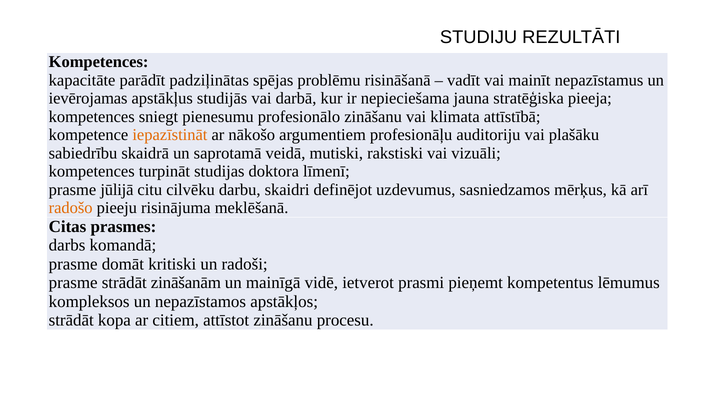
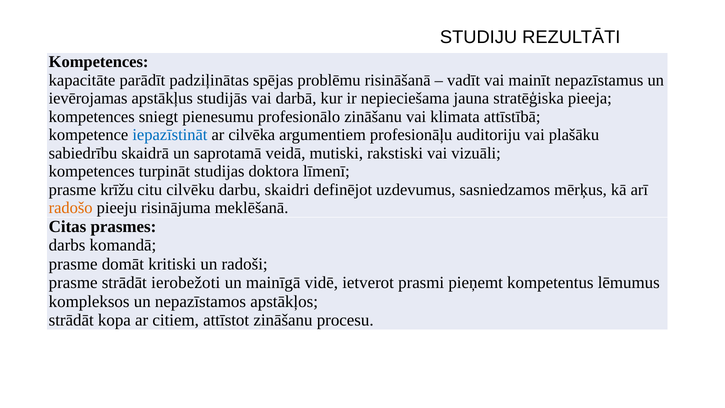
iepazīstināt colour: orange -> blue
nākošo: nākošo -> cilvēka
jūlijā: jūlijā -> krīžu
zināšanām: zināšanām -> ierobežoti
